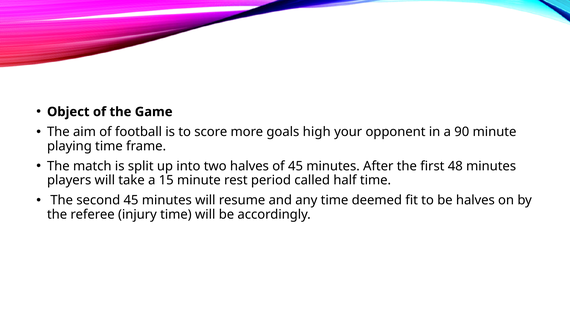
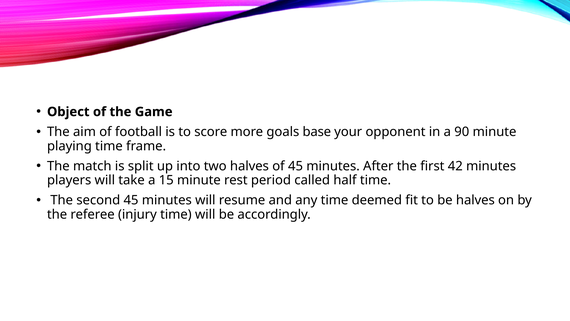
high: high -> base
48: 48 -> 42
